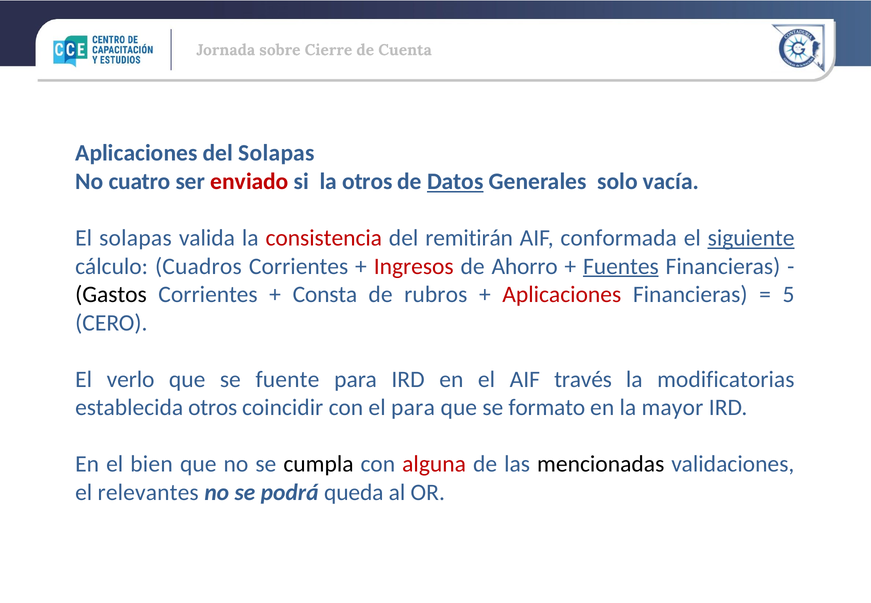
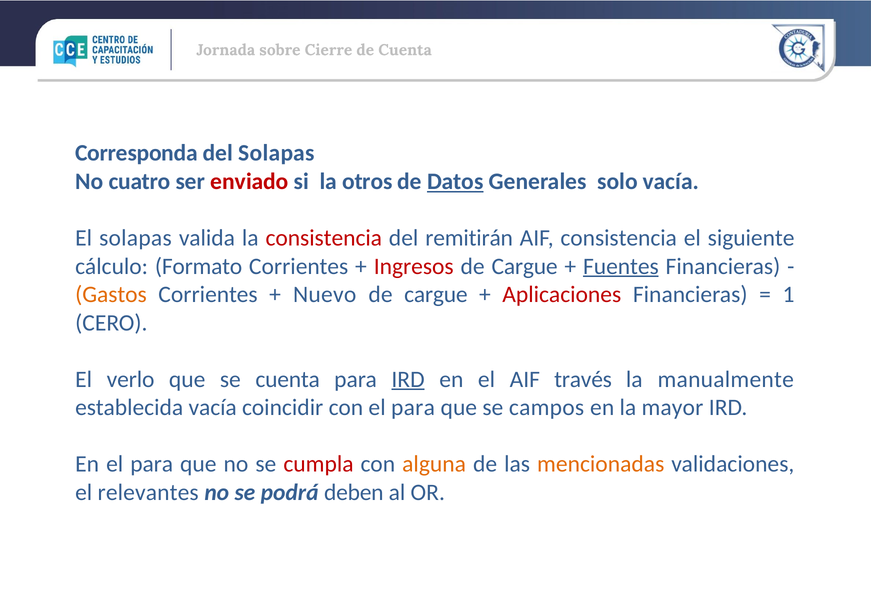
Aplicaciones at (136, 153): Aplicaciones -> Corresponda
AIF conformada: conformada -> consistencia
siguiente underline: present -> none
Cuadros: Cuadros -> Formato
Ahorro at (525, 266): Ahorro -> Cargue
Gastos colour: black -> orange
Consta: Consta -> Nuevo
rubros at (436, 295): rubros -> cargue
5: 5 -> 1
se fuente: fuente -> cuenta
IRD at (408, 379) underline: none -> present
modificatorias: modificatorias -> manualmente
establecida otros: otros -> vacía
formato: formato -> campos
En el bien: bien -> para
cumpla colour: black -> red
alguna colour: red -> orange
mencionadas colour: black -> orange
queda: queda -> deben
